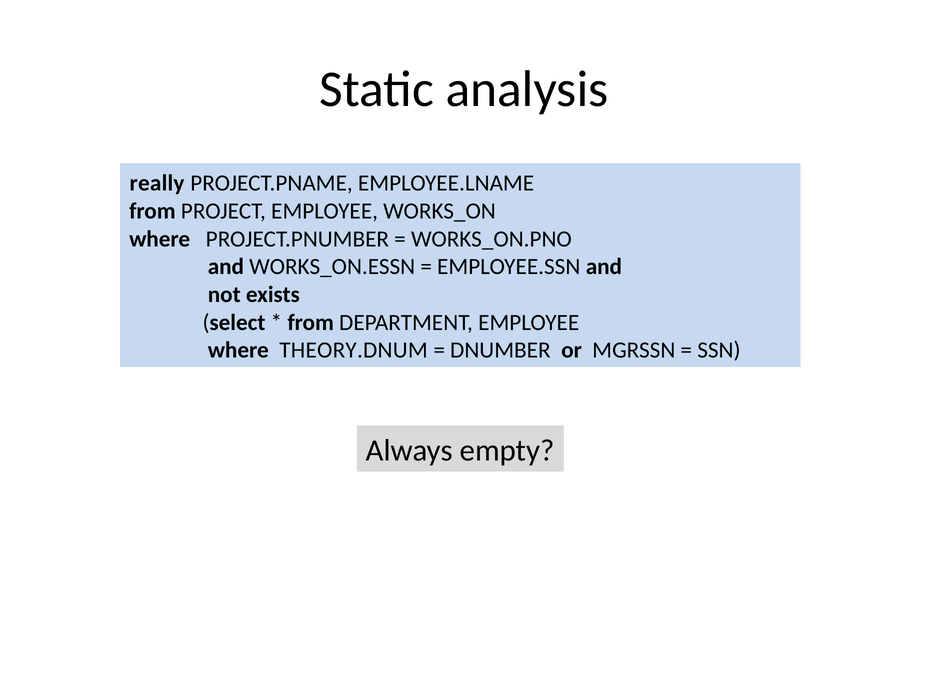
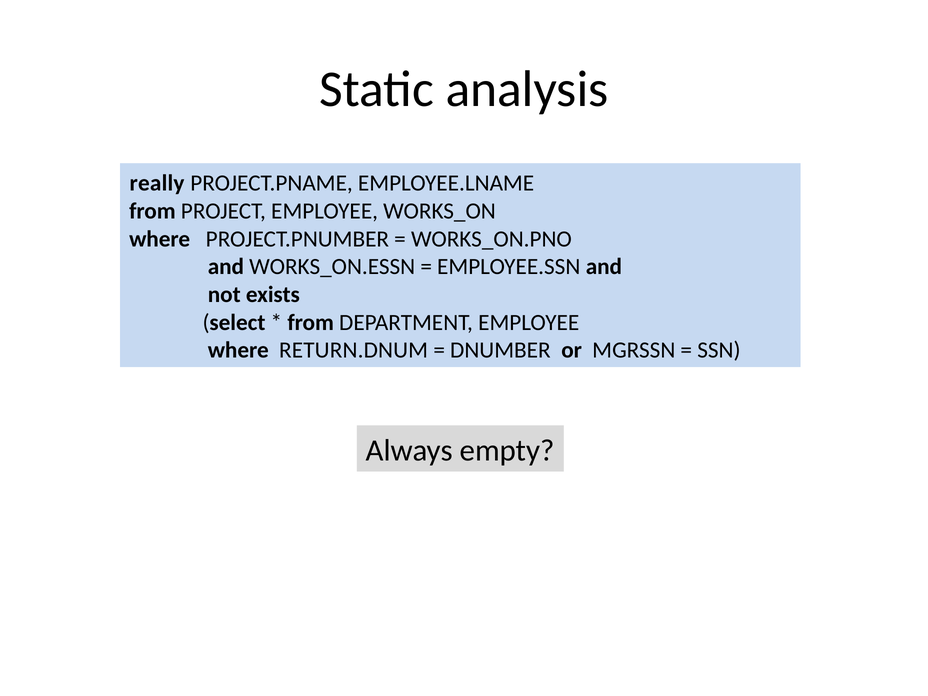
THEORY.DNUM: THEORY.DNUM -> RETURN.DNUM
